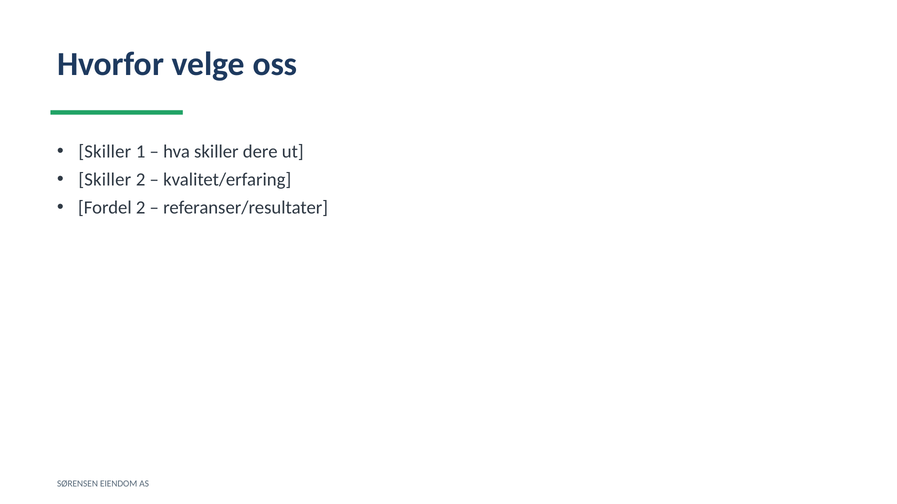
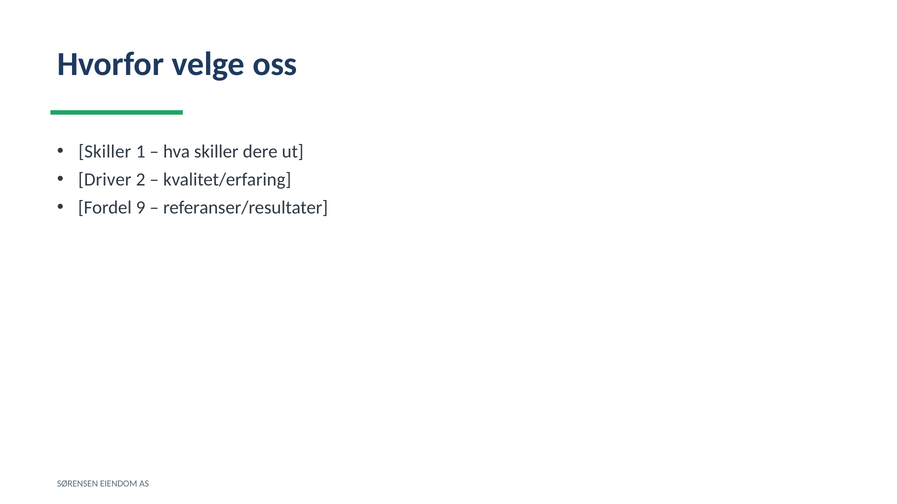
Skiller at (105, 180): Skiller -> Driver
Fordel 2: 2 -> 9
